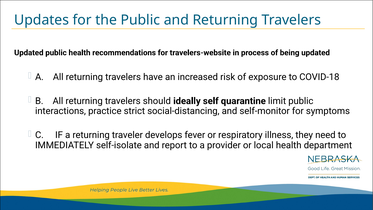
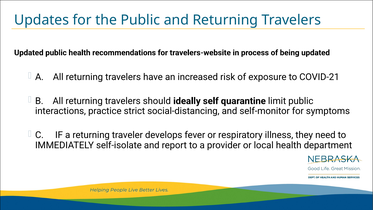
COVID-18: COVID-18 -> COVID-21
